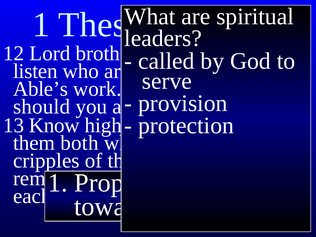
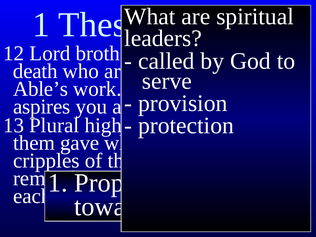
listen: listen -> death
should: should -> aspires
Know: Know -> Plural
both: both -> gave
